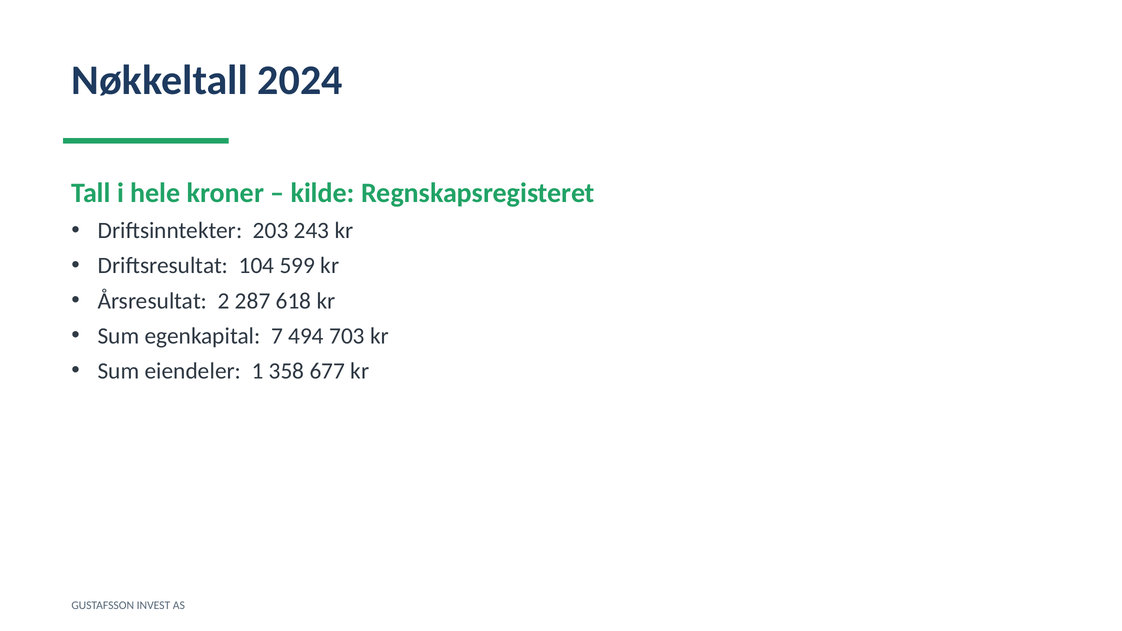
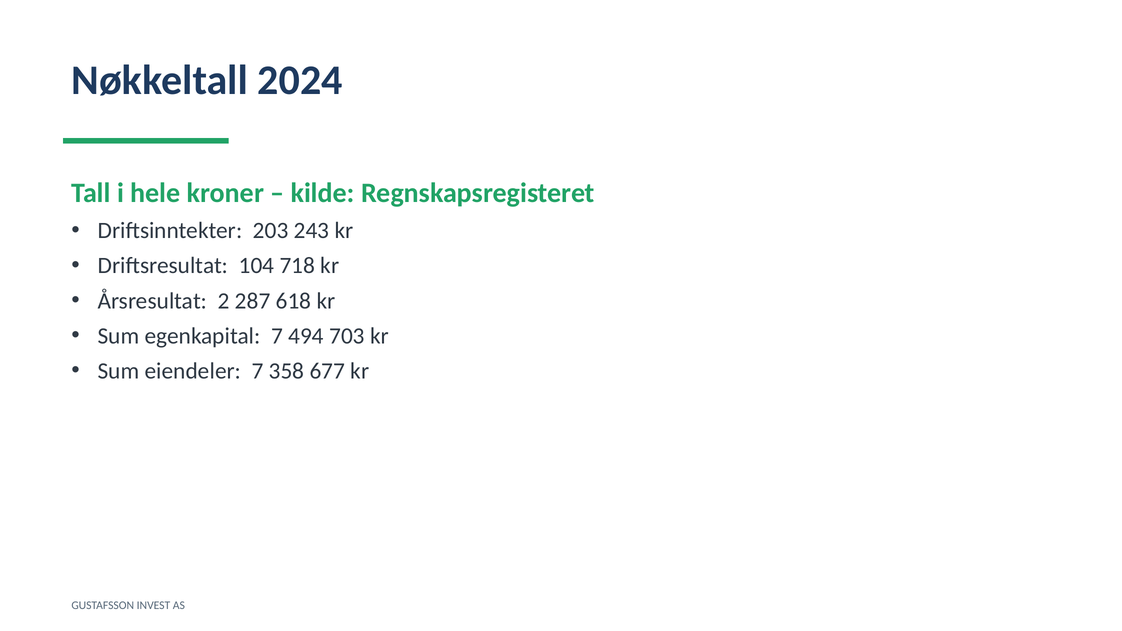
599: 599 -> 718
eiendeler 1: 1 -> 7
